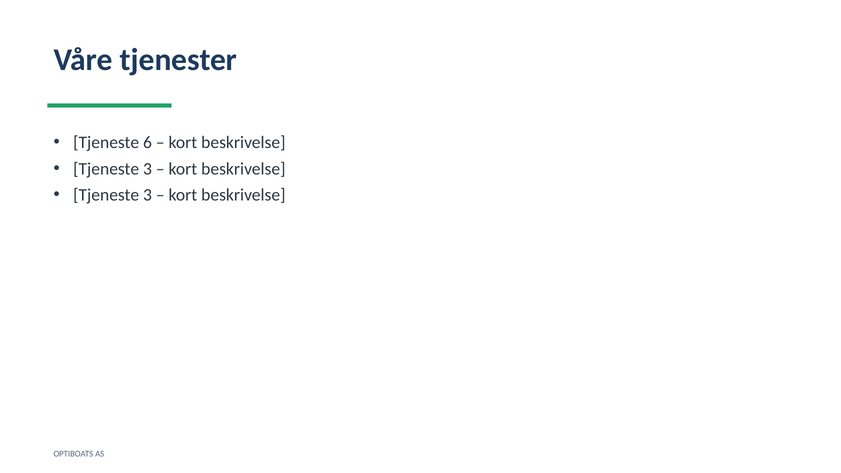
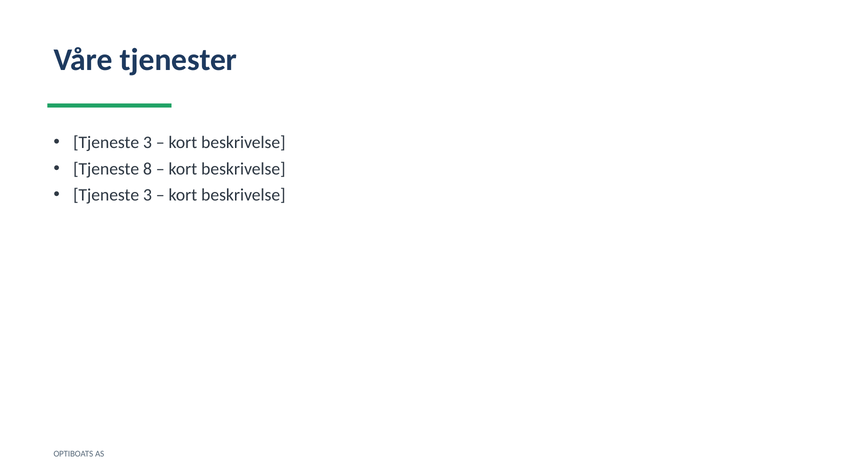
6 at (147, 142): 6 -> 3
3 at (147, 169): 3 -> 8
